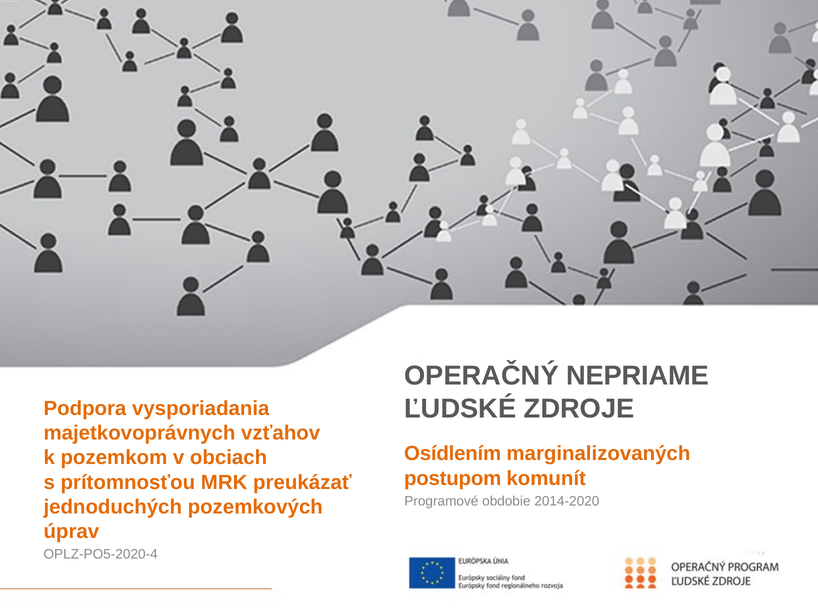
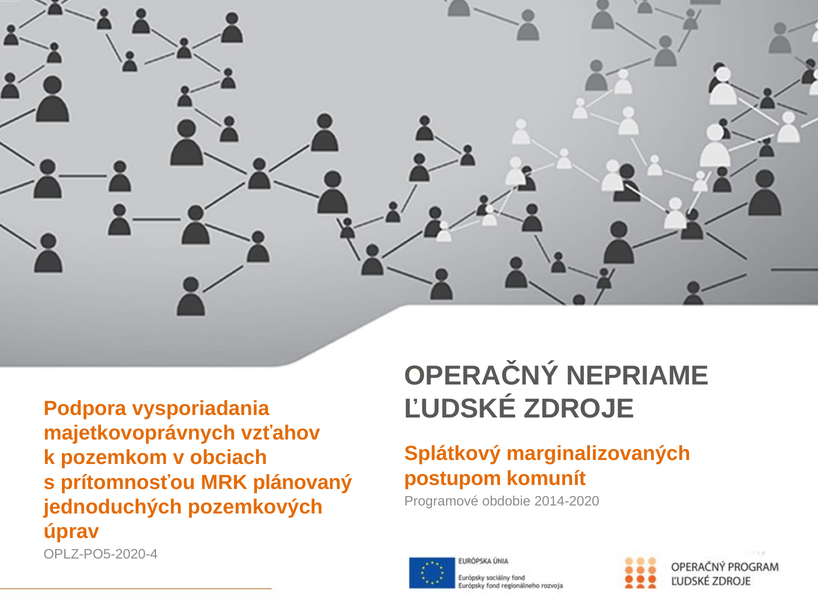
Osídlením: Osídlením -> Splátkový
preukázať: preukázať -> plánovaný
